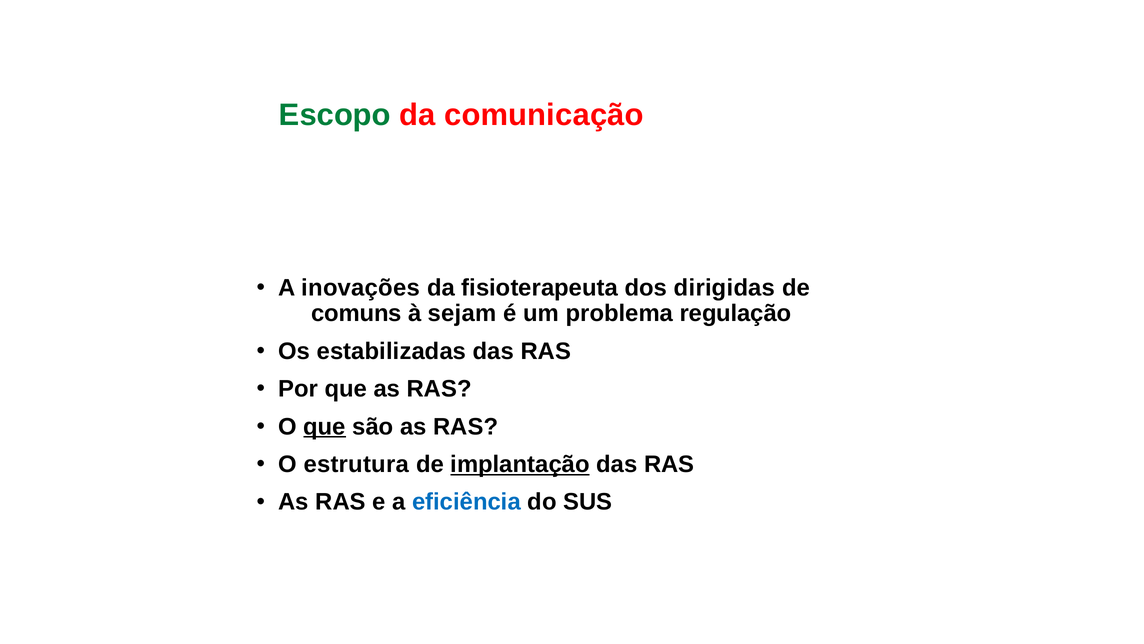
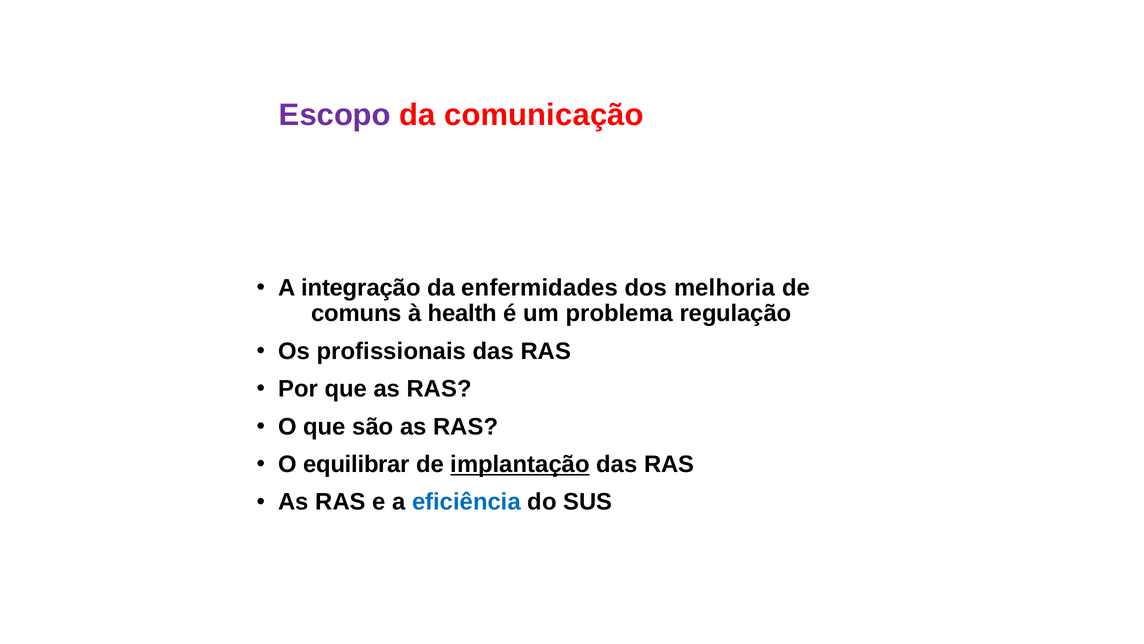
Escopo colour: green -> purple
inovações: inovações -> integração
fisioterapeuta: fisioterapeuta -> enfermidades
dirigidas: dirigidas -> melhoria
sejam: sejam -> health
estabilizadas: estabilizadas -> profissionais
que at (325, 426) underline: present -> none
estrutura: estrutura -> equilibrar
